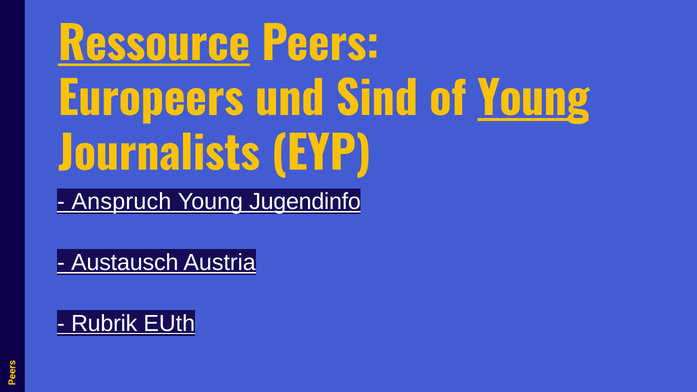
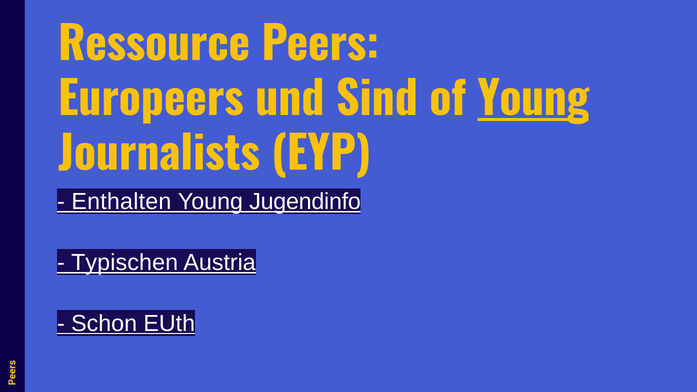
Ressource underline: present -> none
Anspruch: Anspruch -> Enthalten
Austausch: Austausch -> Typischen
Rubrik: Rubrik -> Schon
